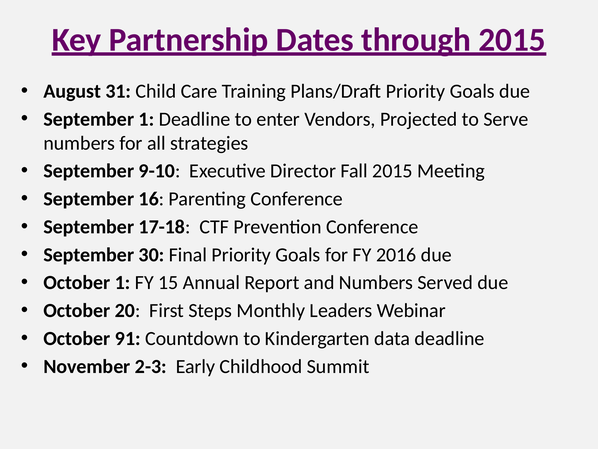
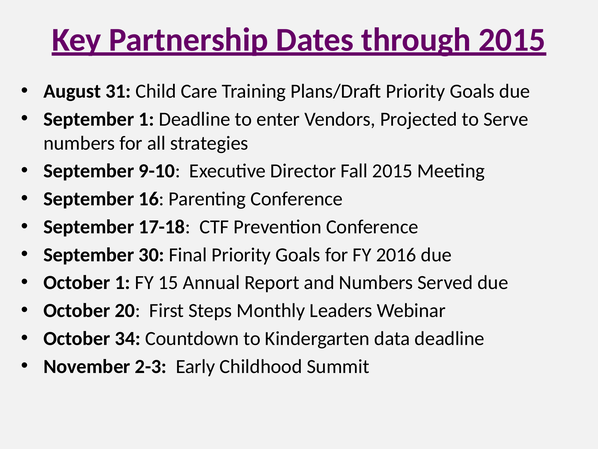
91: 91 -> 34
